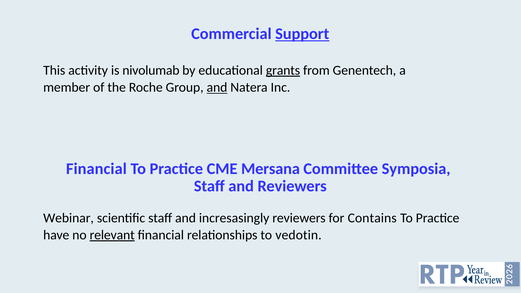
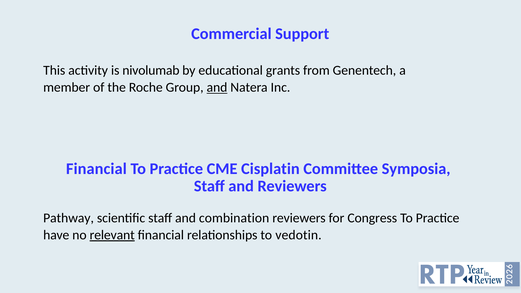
Support underline: present -> none
grants underline: present -> none
Mersana: Mersana -> Cisplatin
Webinar: Webinar -> Pathway
incresasingly: incresasingly -> combination
Contains: Contains -> Congress
